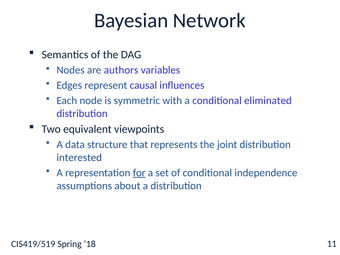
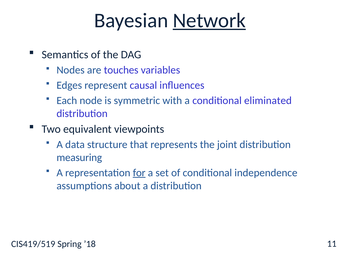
Network underline: none -> present
authors: authors -> touches
interested: interested -> measuring
